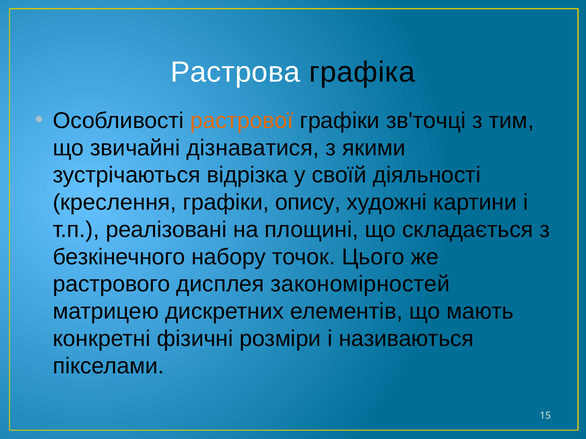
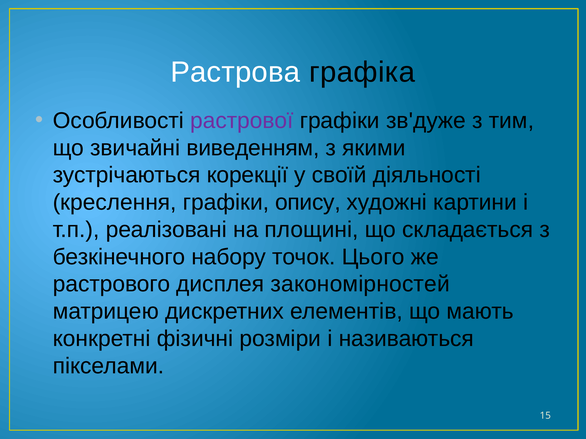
растрової colour: orange -> purple
зв'точці: зв'точці -> зв'дуже
дізнаватися: дізнаватися -> виведенням
відрізка: відрізка -> корекції
